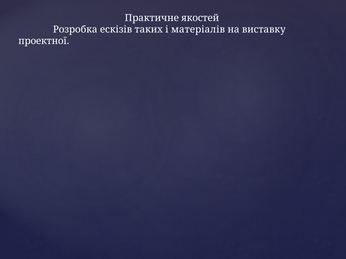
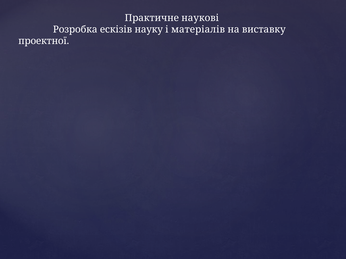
якостей: якостей -> наукові
таких: таких -> науку
